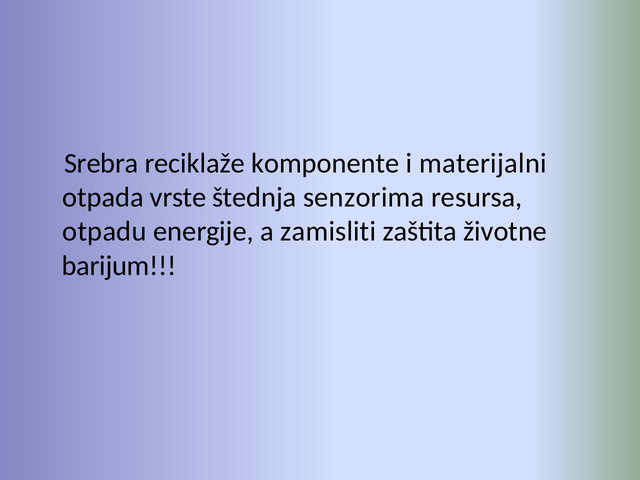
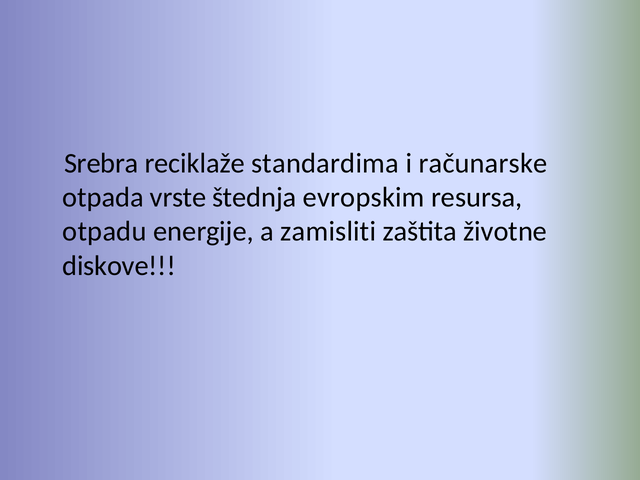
komponente: komponente -> standardima
materijalni: materijalni -> računarske
senzorima: senzorima -> evropskim
barijum: barijum -> diskove
